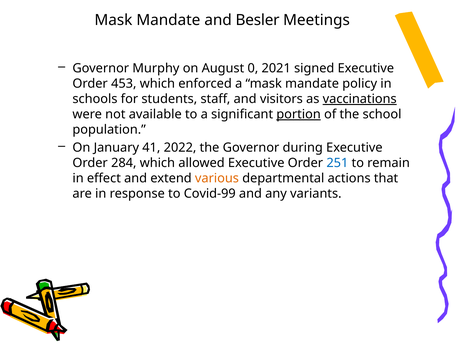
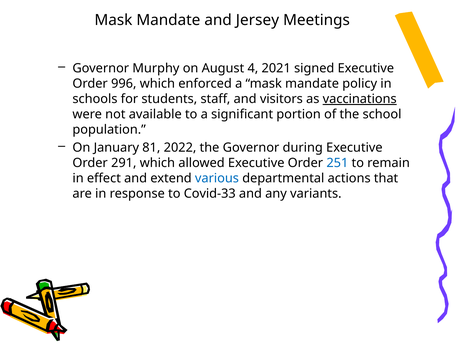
Besler: Besler -> Jersey
0: 0 -> 4
453: 453 -> 996
portion underline: present -> none
41: 41 -> 81
284: 284 -> 291
various colour: orange -> blue
Covid-99: Covid-99 -> Covid-33
